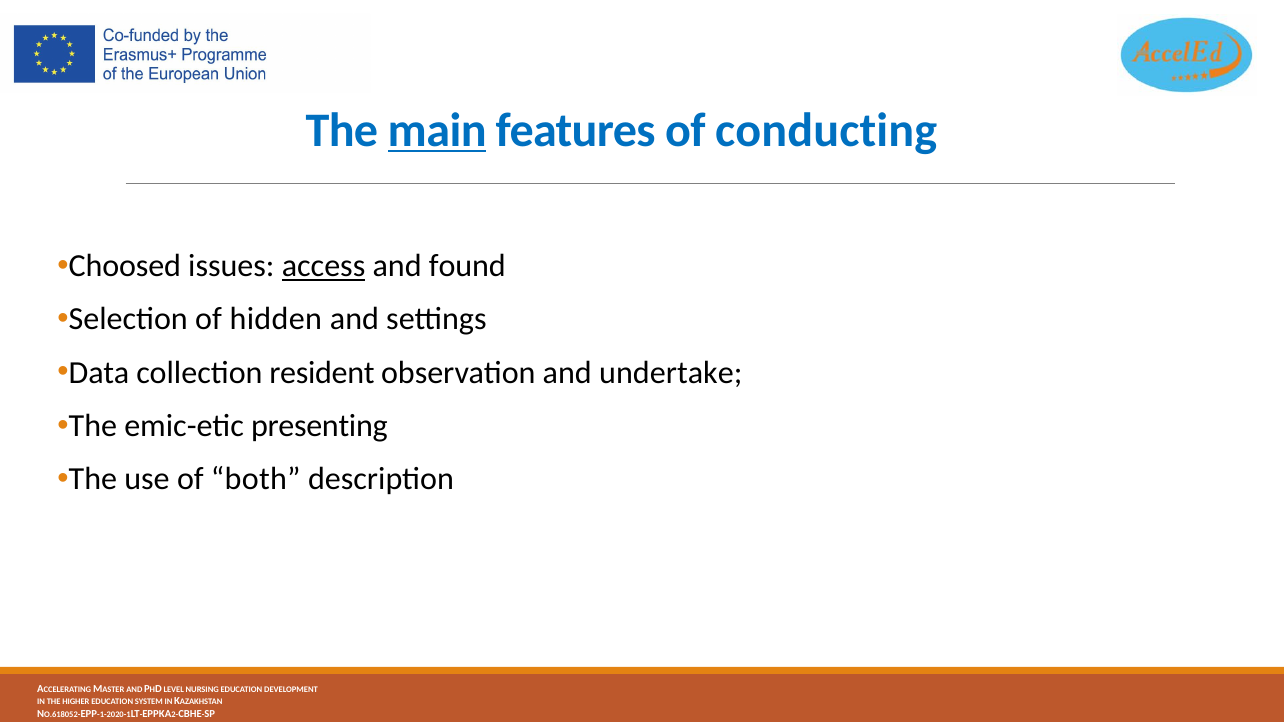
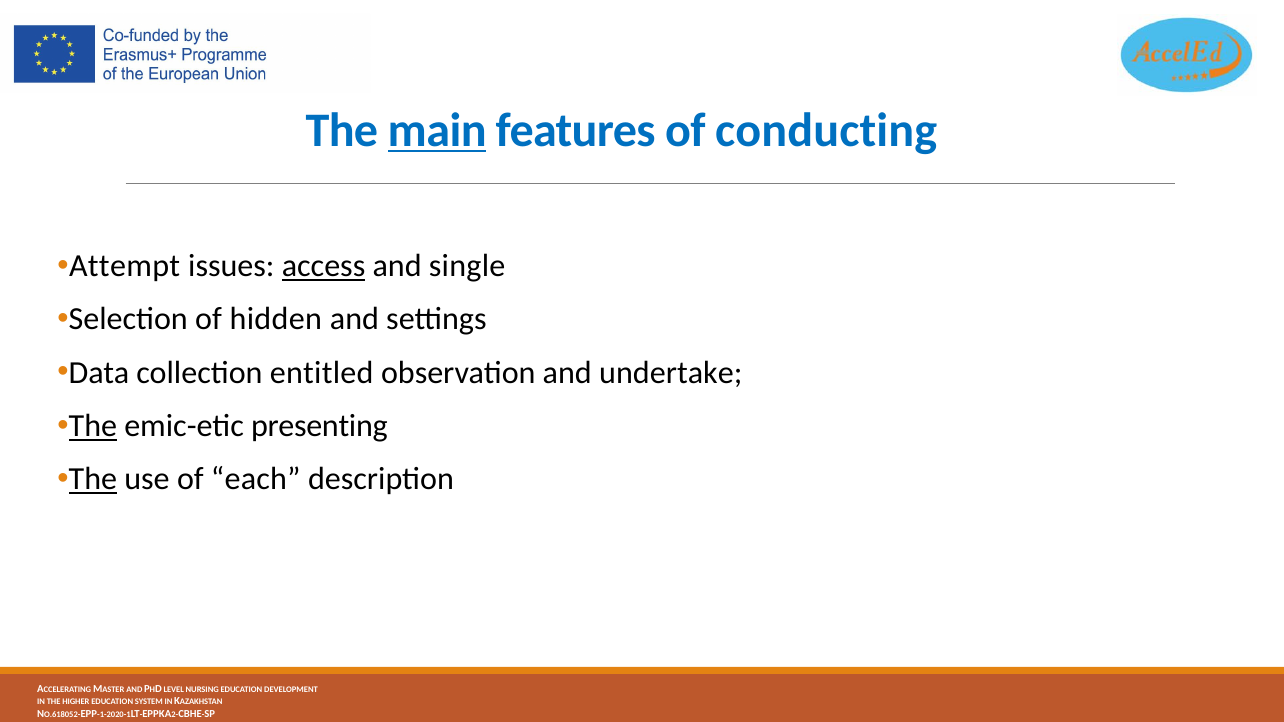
Choosed: Choosed -> Attempt
found: found -> single
resident: resident -> entitled
The at (93, 426) underline: none -> present
The at (93, 479) underline: none -> present
both: both -> each
